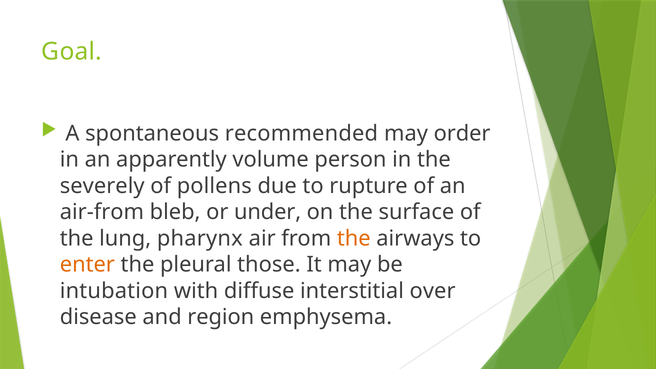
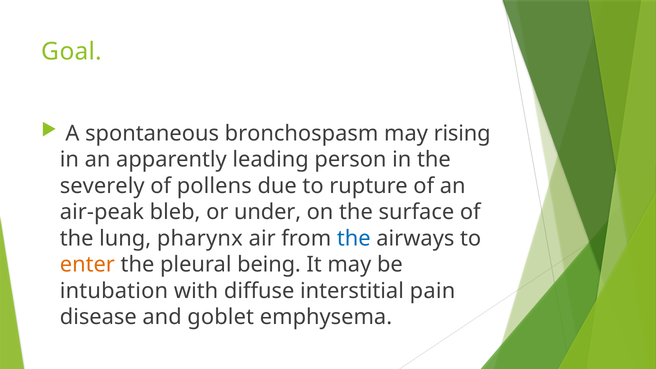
recommended: recommended -> bronchospasm
order: order -> rising
volume: volume -> leading
air-from: air-from -> air-peak
the at (354, 238) colour: orange -> blue
those: those -> being
over: over -> pain
region: region -> goblet
